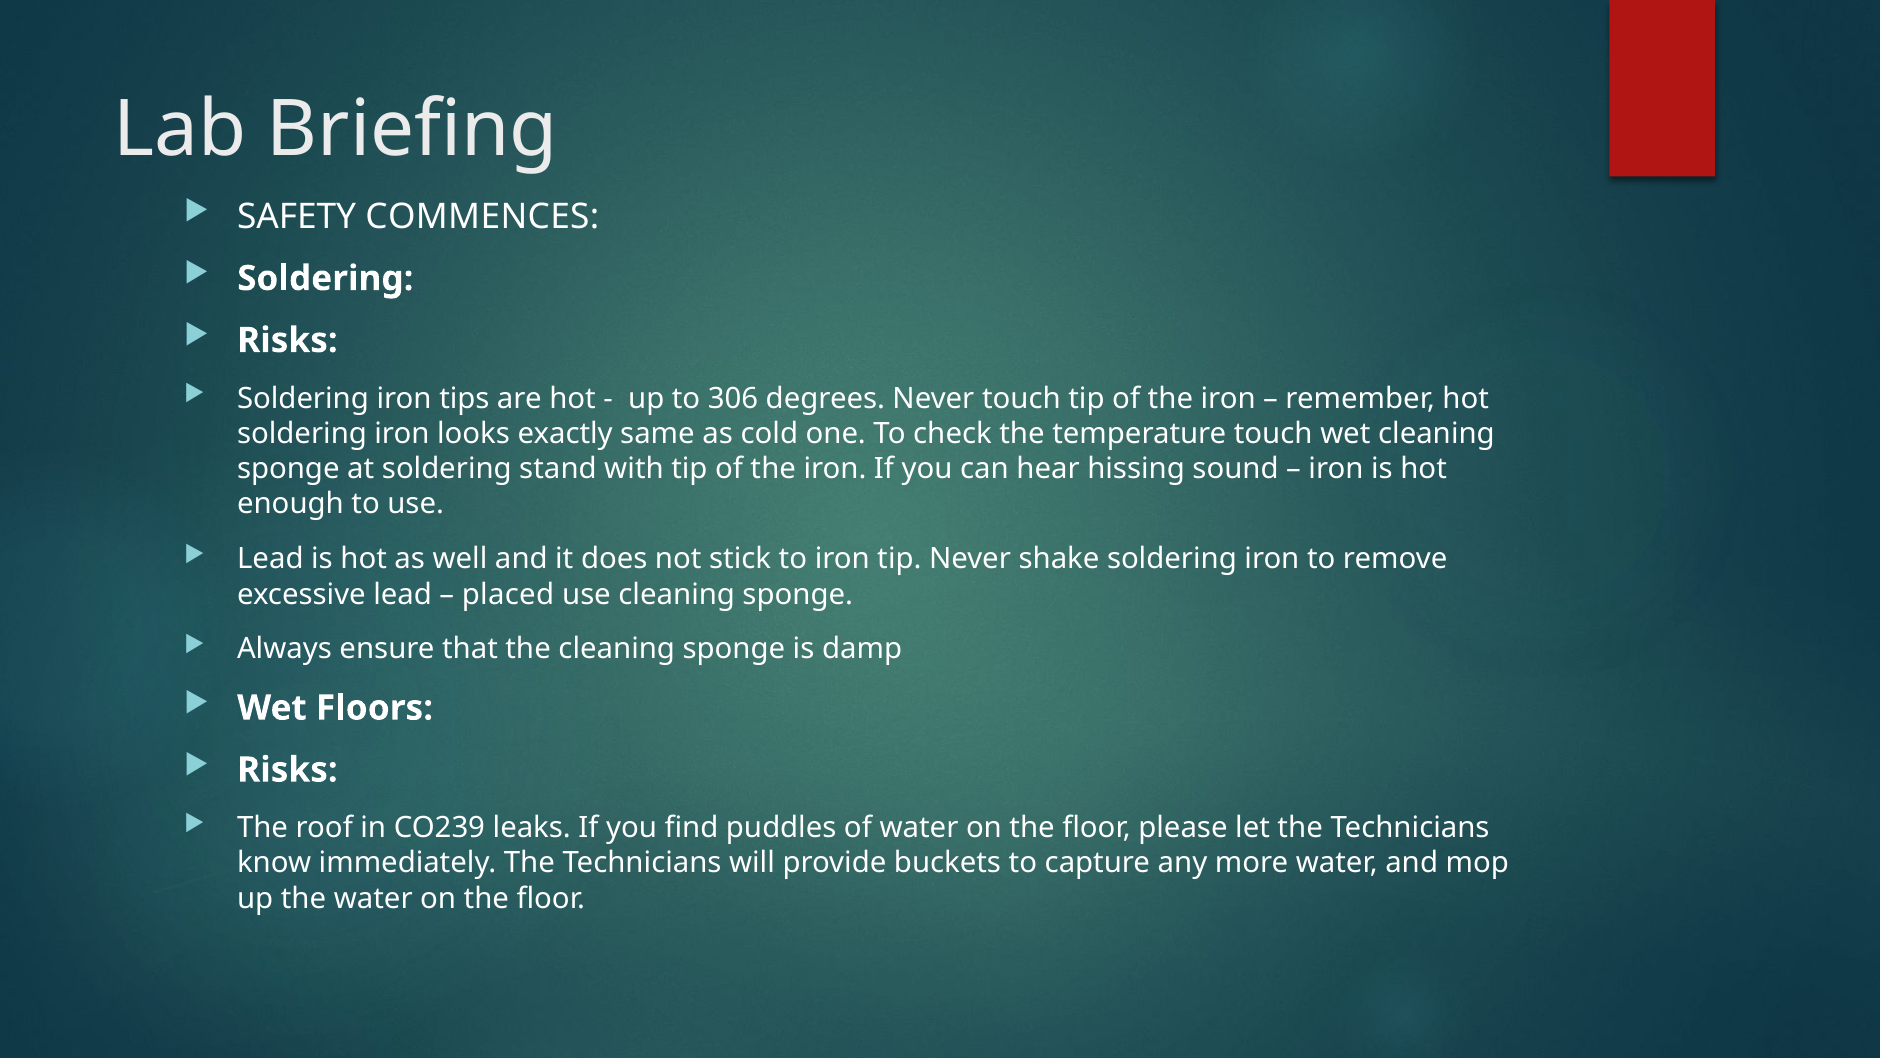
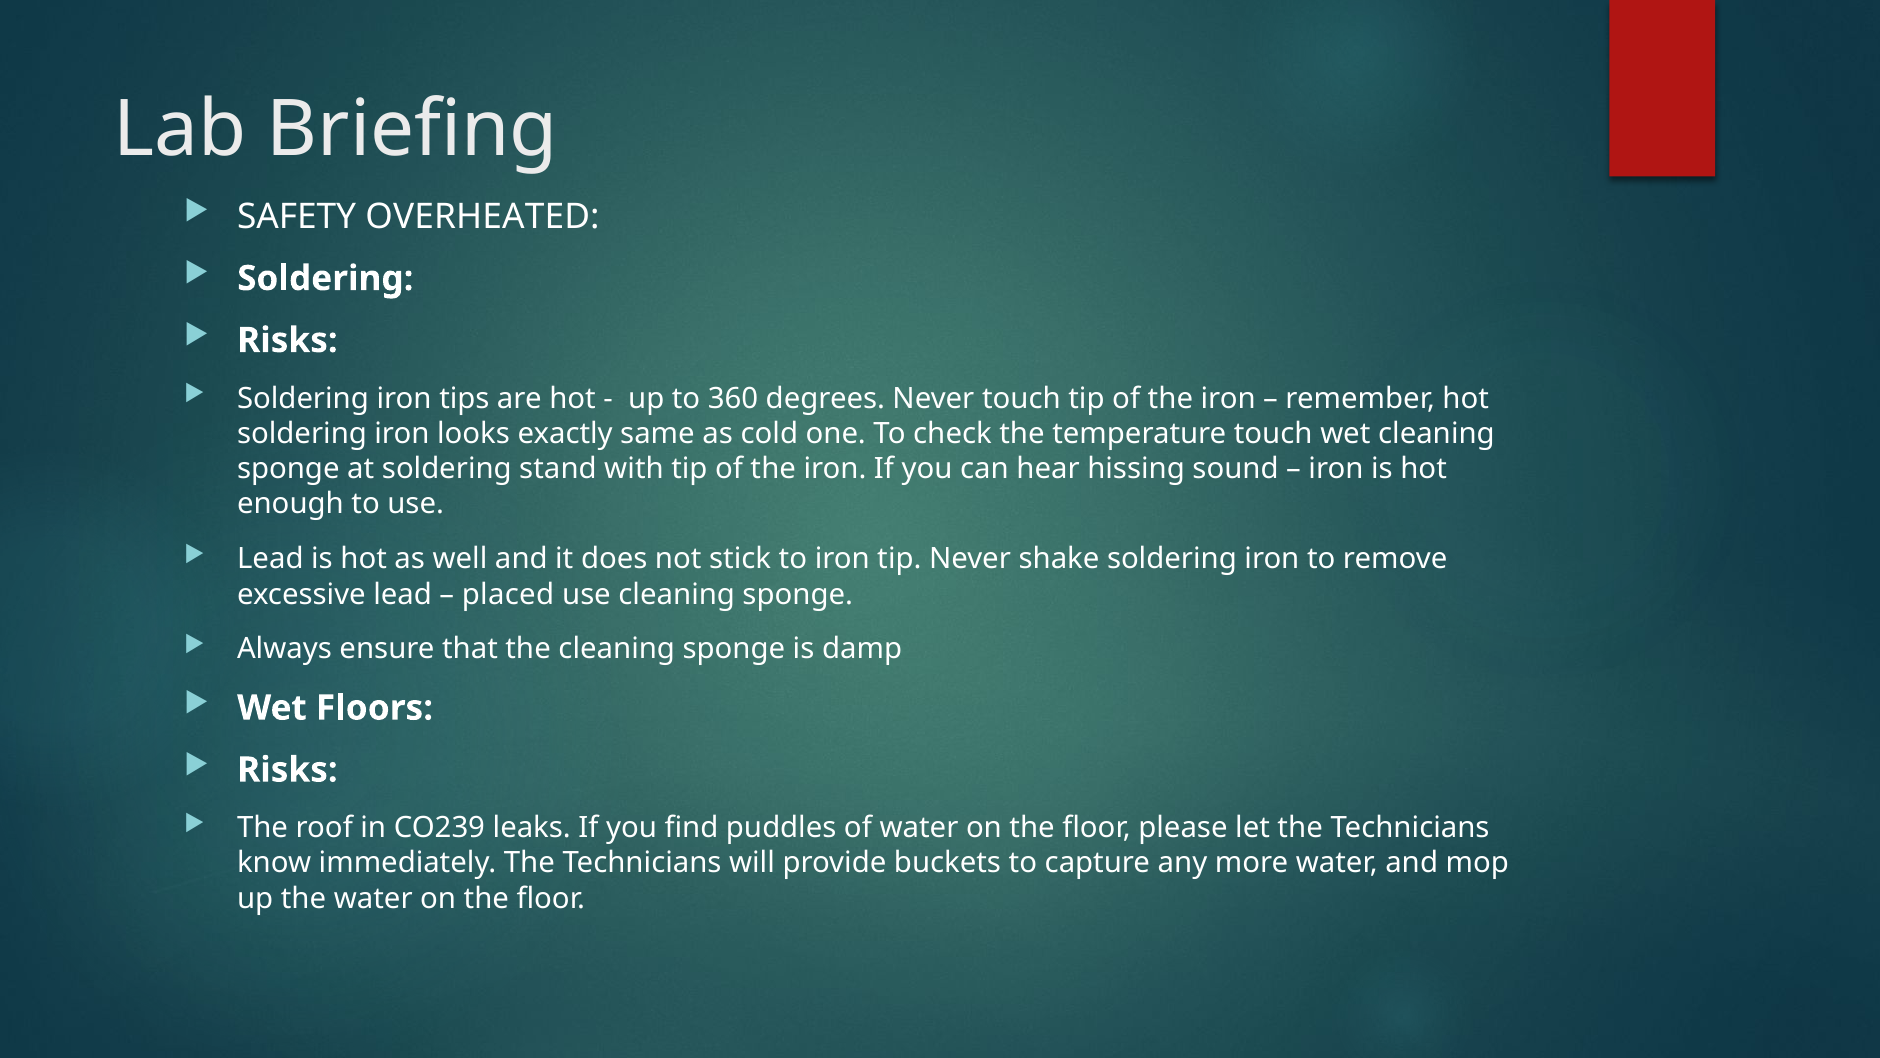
COMMENCES: COMMENCES -> OVERHEATED
306: 306 -> 360
